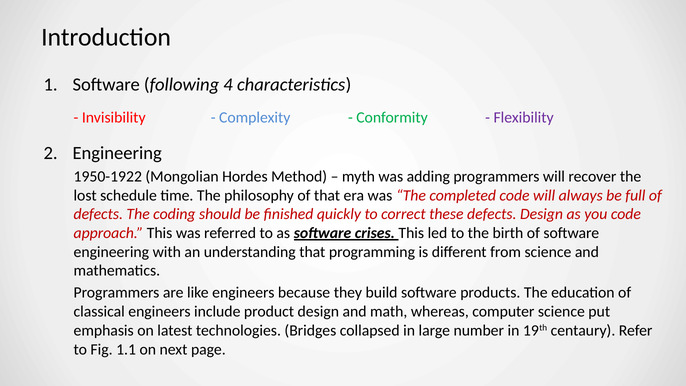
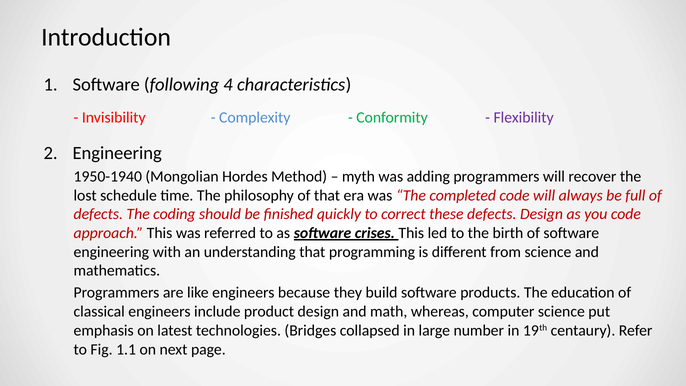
1950-1922: 1950-1922 -> 1950-1940
